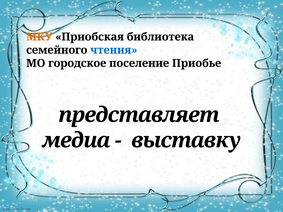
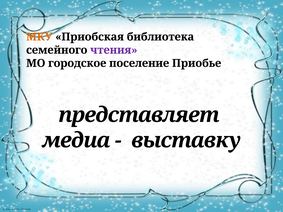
чтения colour: blue -> purple
